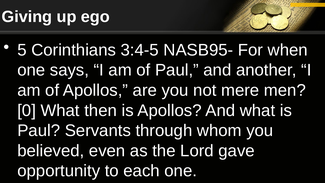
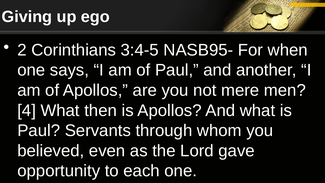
5: 5 -> 2
0: 0 -> 4
